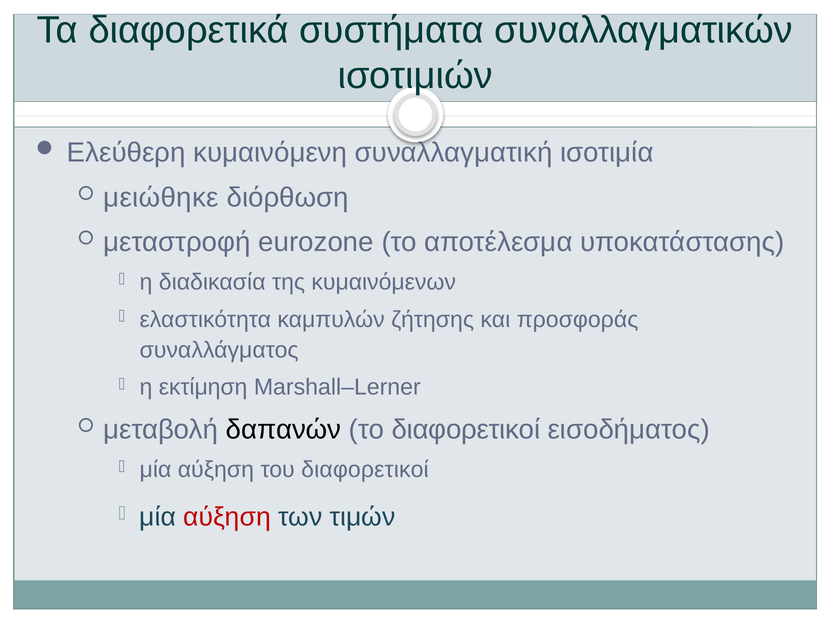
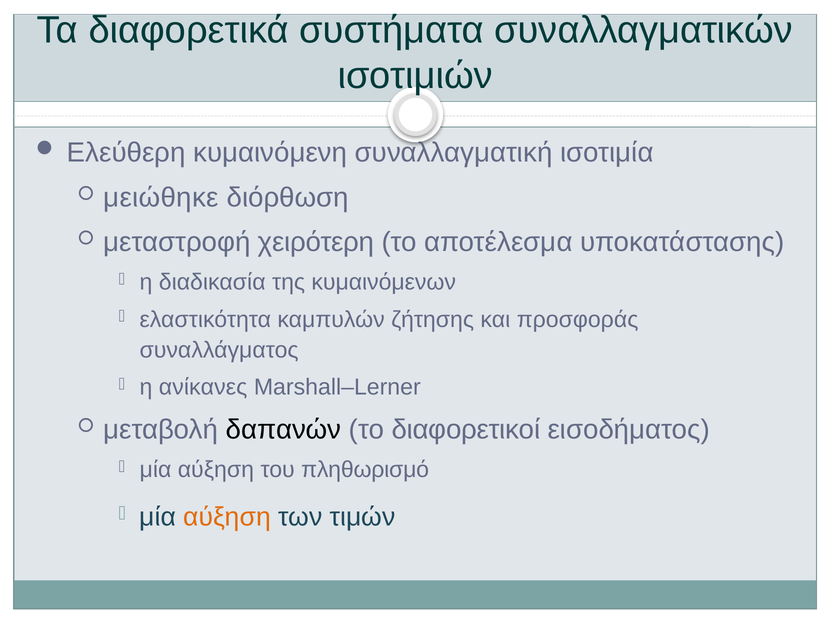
eurozone: eurozone -> χειρότερη
εκτίμηση: εκτίμηση -> ανίκανες
του διαφορετικοί: διαφορετικοί -> πληθωρισμό
αύξηση at (227, 517) colour: red -> orange
